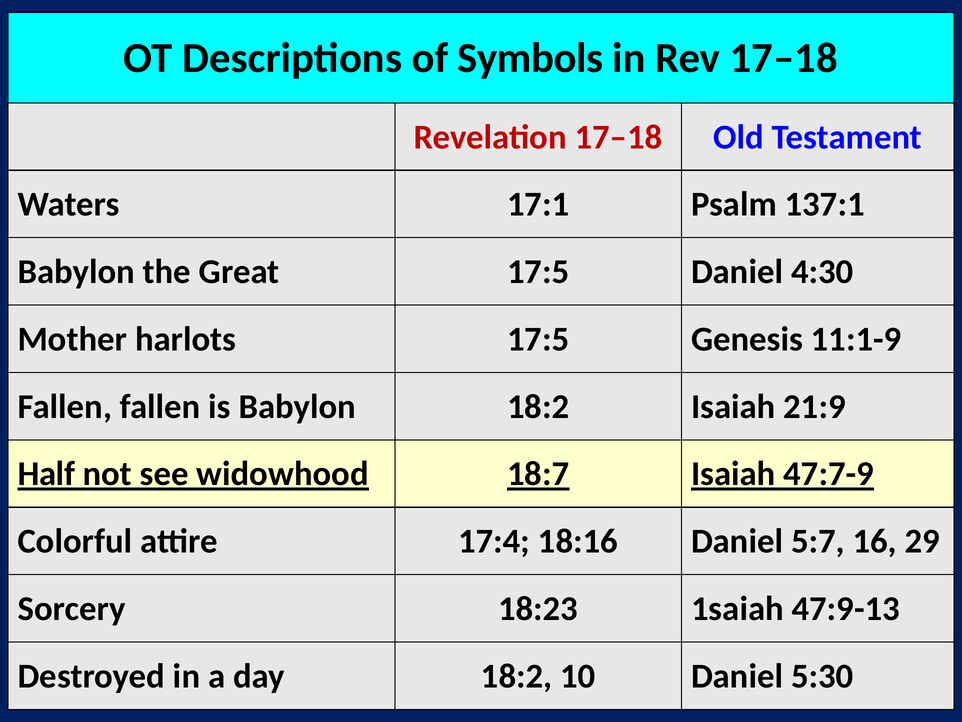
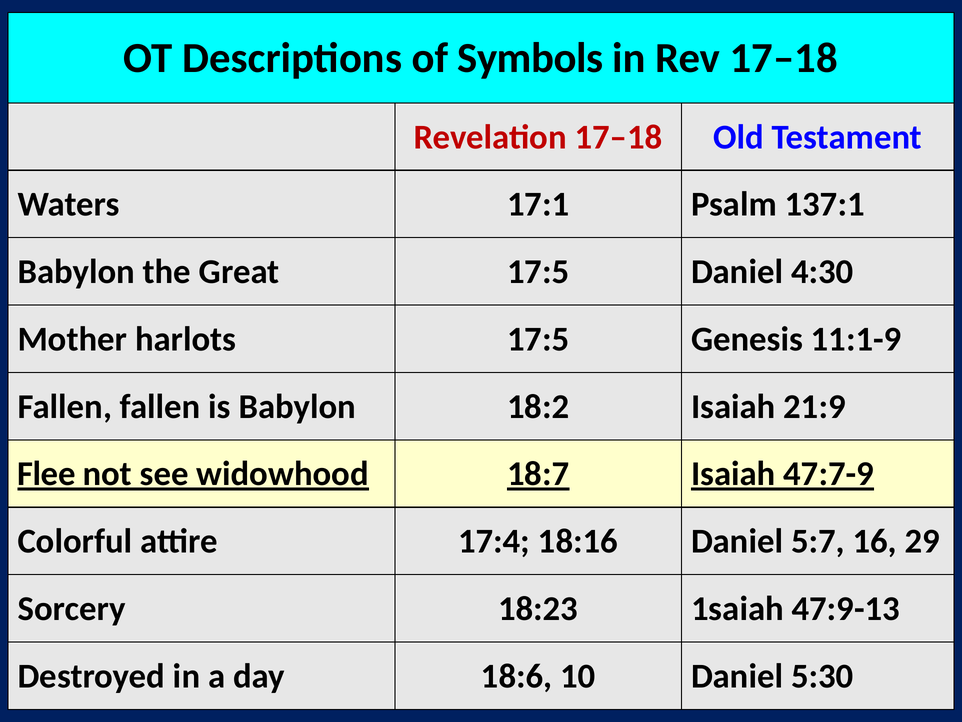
Half: Half -> Flee
day 18:2: 18:2 -> 18:6
